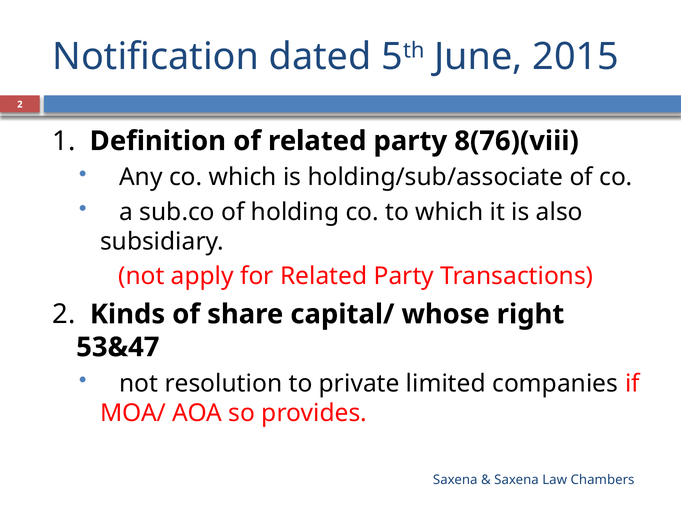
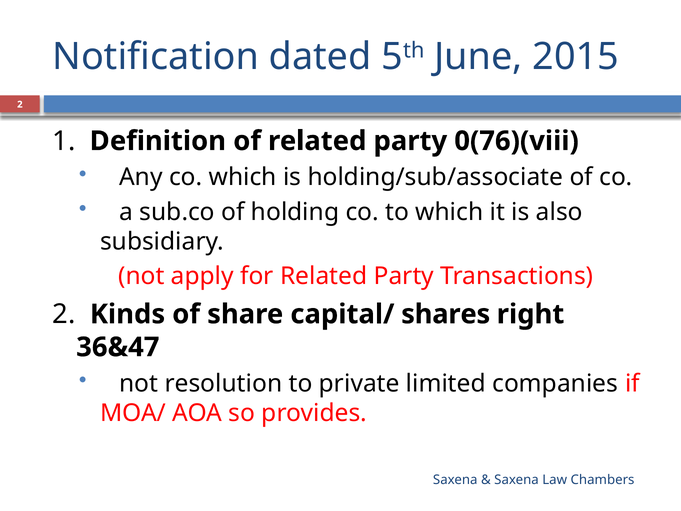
8(76)(viii: 8(76)(viii -> 0(76)(viii
whose: whose -> shares
53&47: 53&47 -> 36&47
